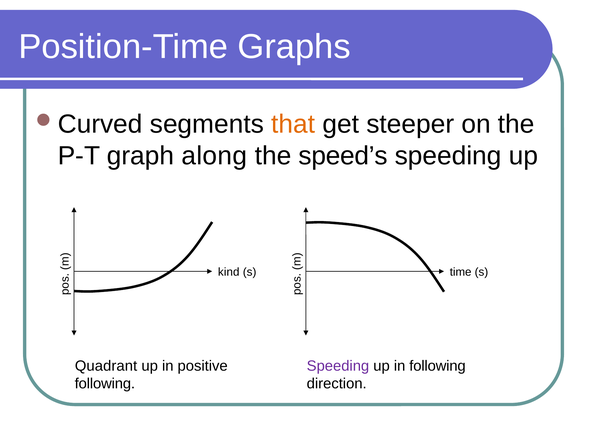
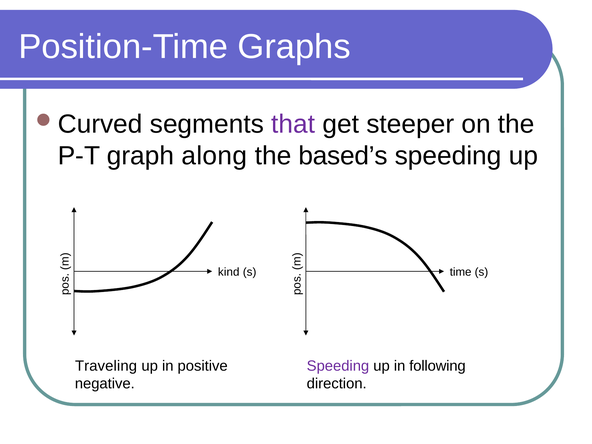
that colour: orange -> purple
speed’s: speed’s -> based’s
Quadrant: Quadrant -> Traveling
following at (105, 384): following -> negative
